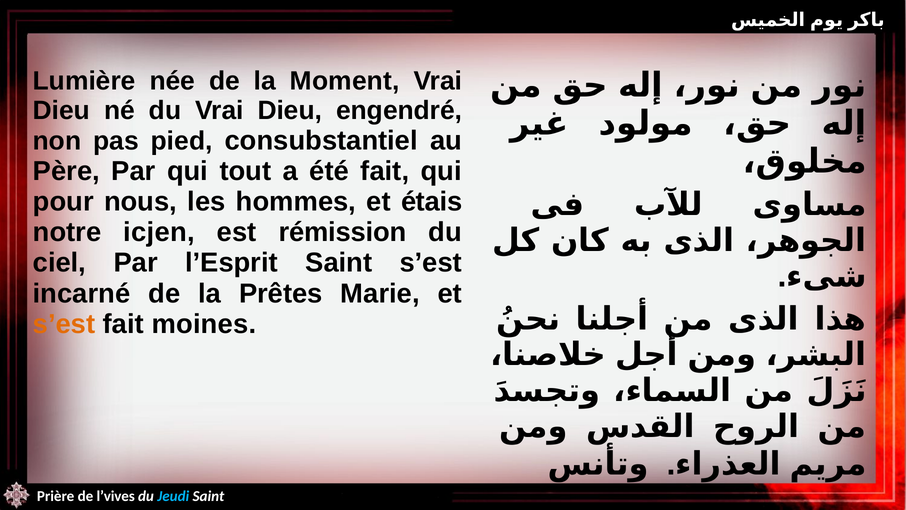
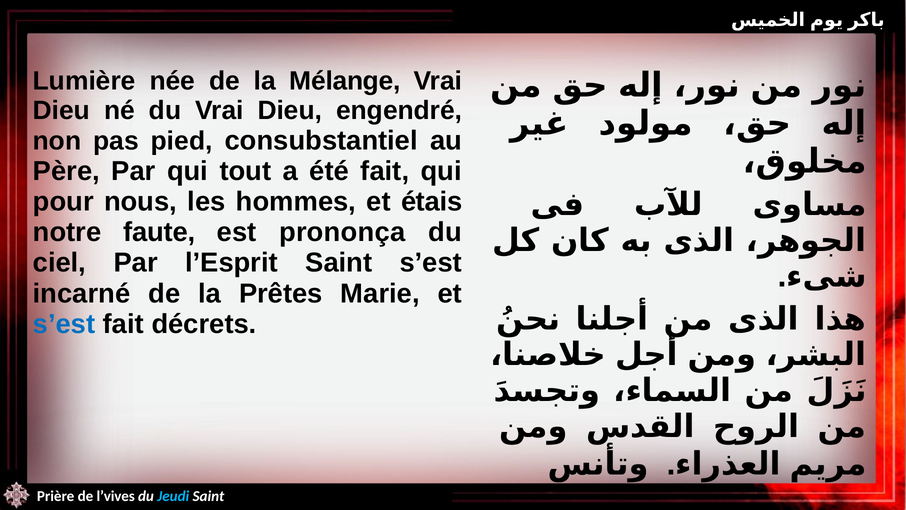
Moment: Moment -> Mélange
icjen: icjen -> faute
rémission: rémission -> prononça
s’est at (64, 324) colour: orange -> blue
moines: moines -> décrets
